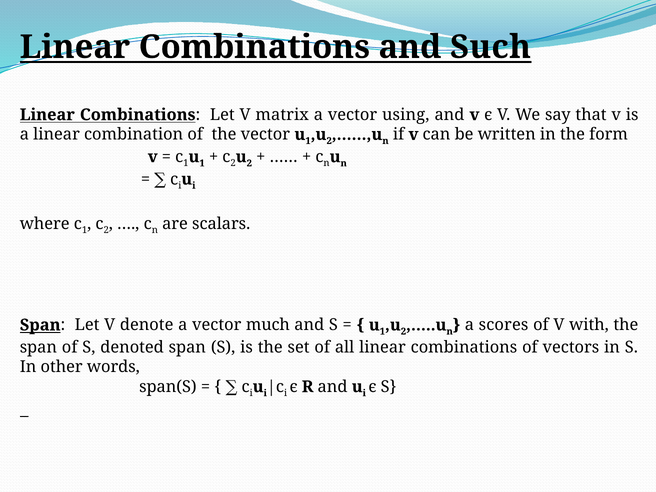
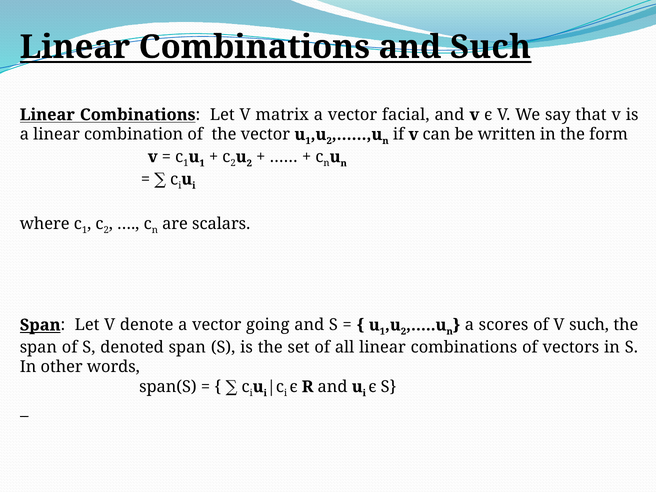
using: using -> facial
much: much -> going
V with: with -> such
